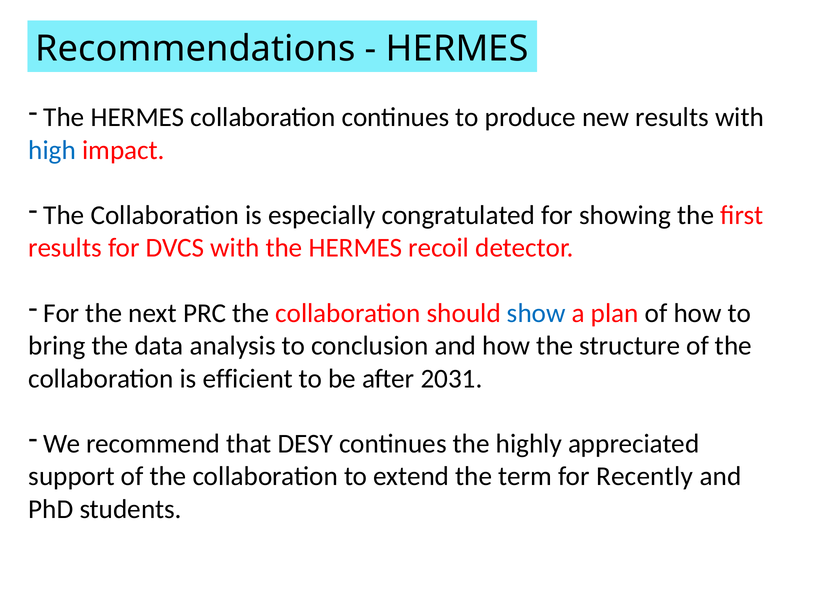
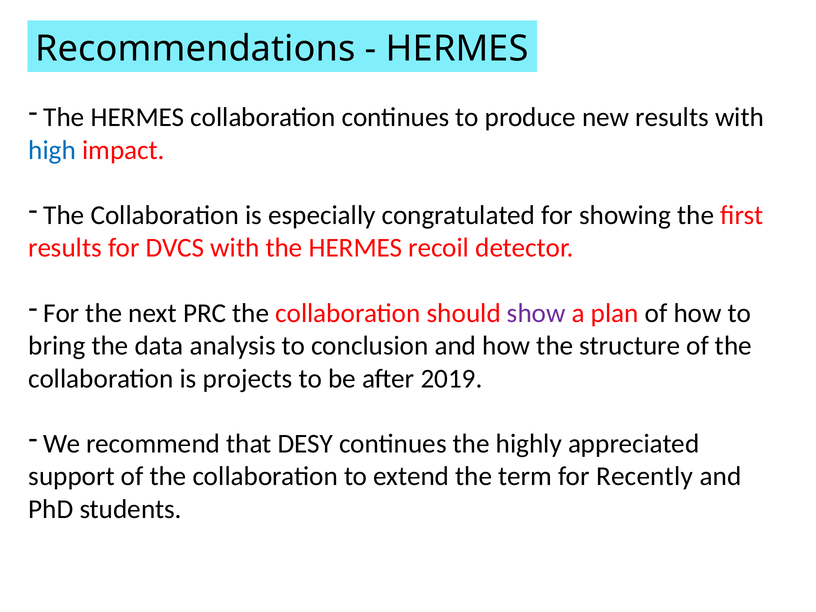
show colour: blue -> purple
efficient: efficient -> projects
2031: 2031 -> 2019
